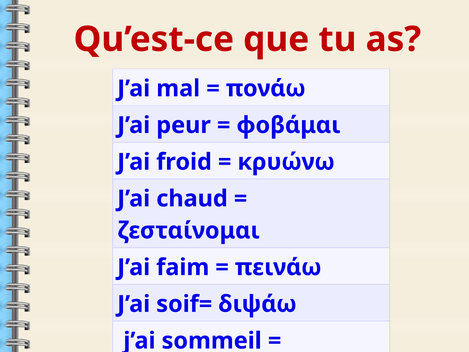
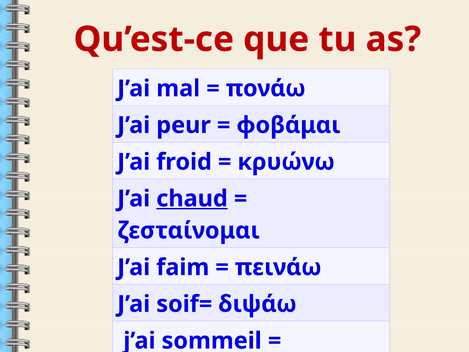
chaud underline: none -> present
